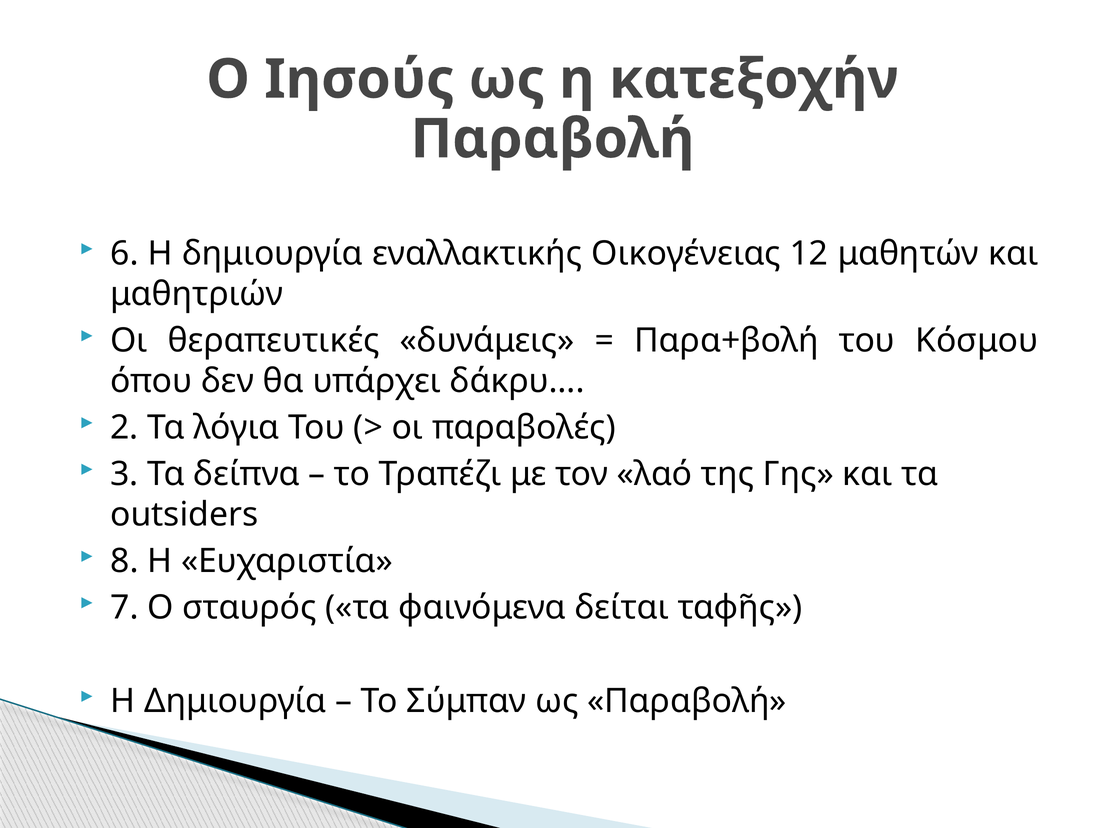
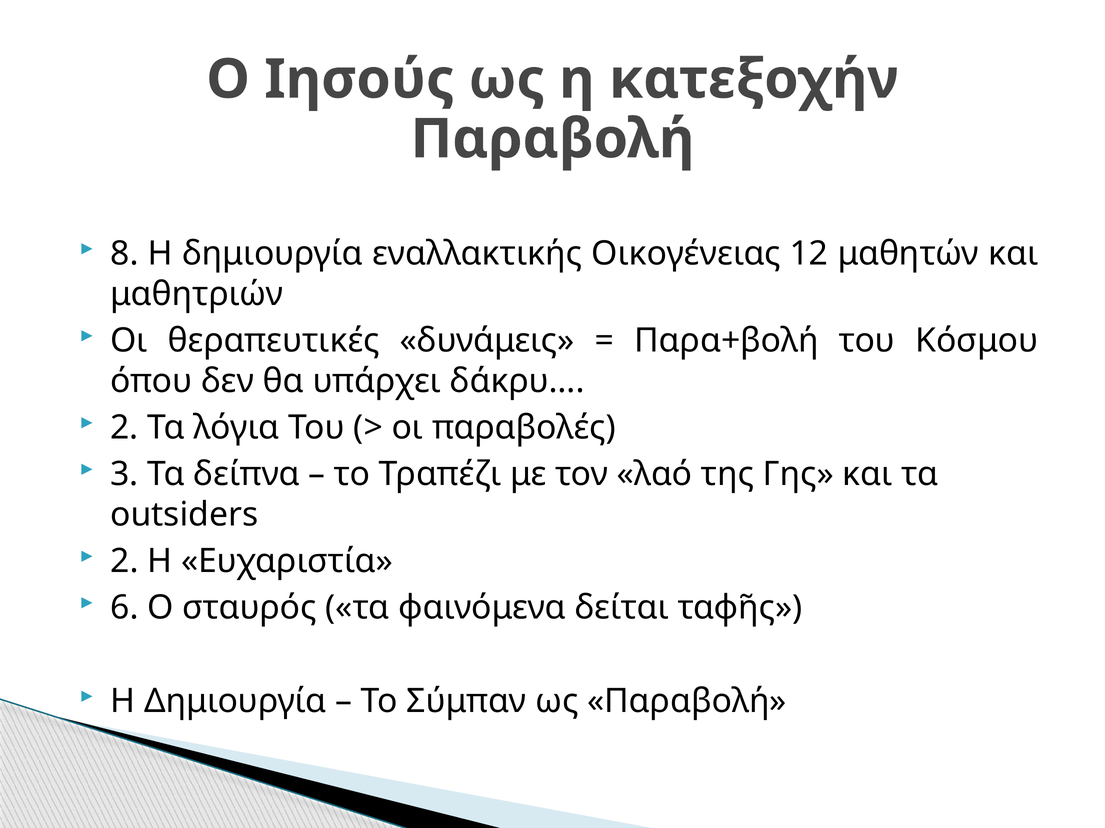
6: 6 -> 8
8 at (124, 562): 8 -> 2
7: 7 -> 6
